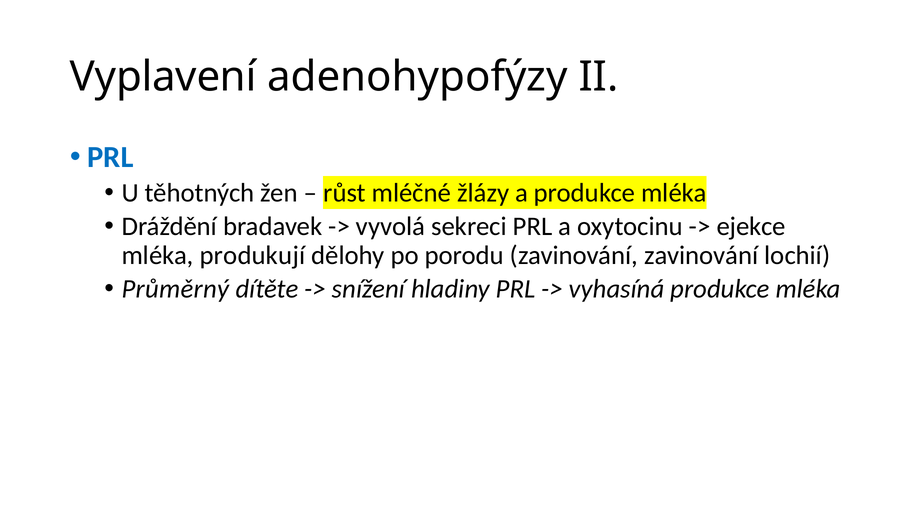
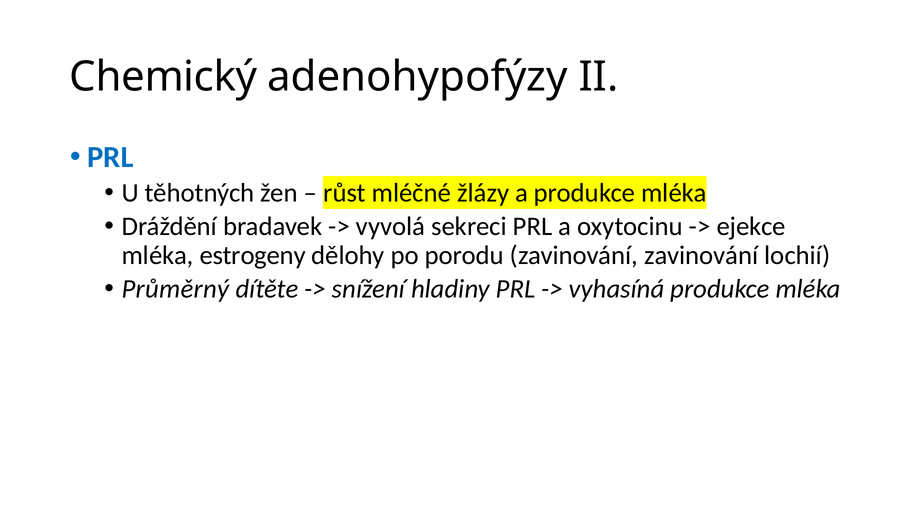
Vyplavení: Vyplavení -> Chemický
produkují: produkují -> estrogeny
